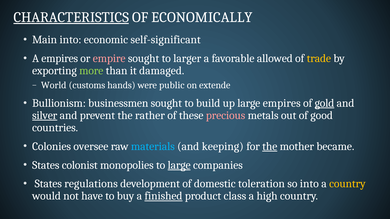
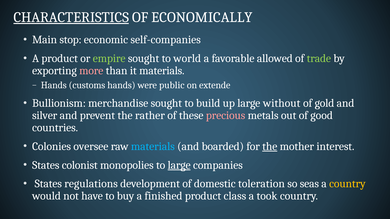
Main into: into -> stop
self-significant: self-significant -> self-companies
A empires: empires -> product
empire colour: pink -> light green
larger: larger -> world
trade colour: yellow -> light green
more colour: light green -> pink
it damaged: damaged -> materials
World at (54, 85): World -> Hands
businessmen: businessmen -> merchandise
large empires: empires -> without
gold underline: present -> none
silver underline: present -> none
keeping: keeping -> boarded
became: became -> interest
so into: into -> seas
finished underline: present -> none
high: high -> took
